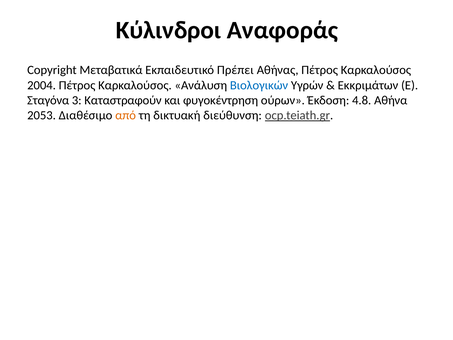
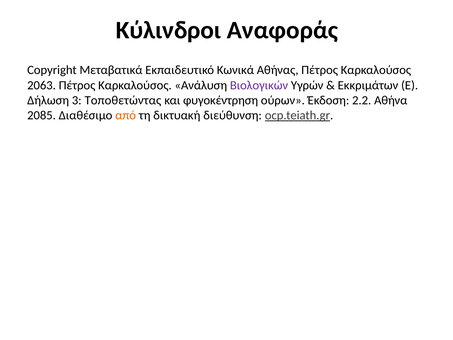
Πρέπει: Πρέπει -> Κωνικά
2004: 2004 -> 2063
Βιολογικών colour: blue -> purple
Σταγόνα: Σταγόνα -> Δήλωση
Καταστραφούν: Καταστραφούν -> Τοποθετώντας
4.8: 4.8 -> 2.2
2053: 2053 -> 2085
